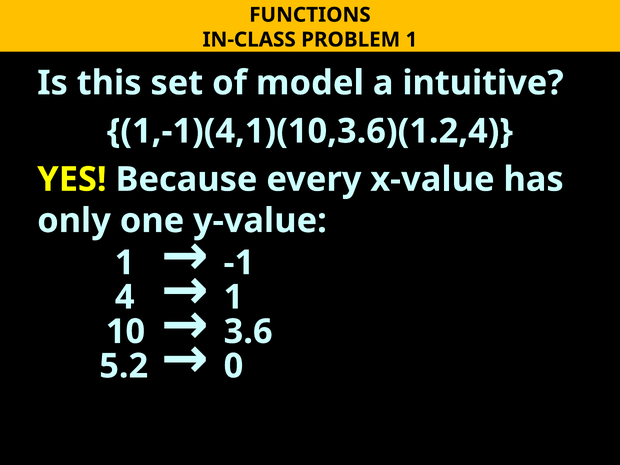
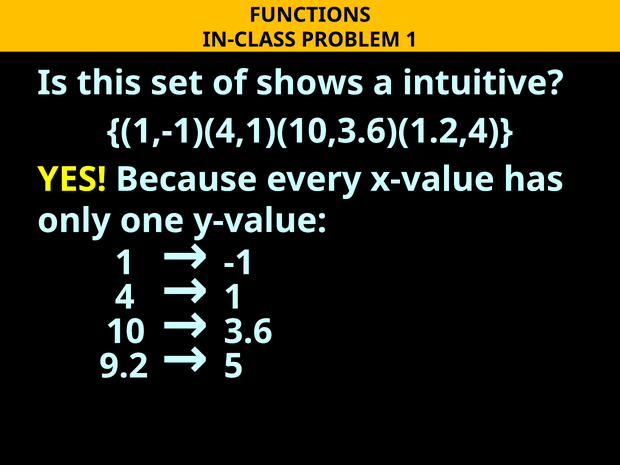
model: model -> shows
5.2: 5.2 -> 9.2
0: 0 -> 5
